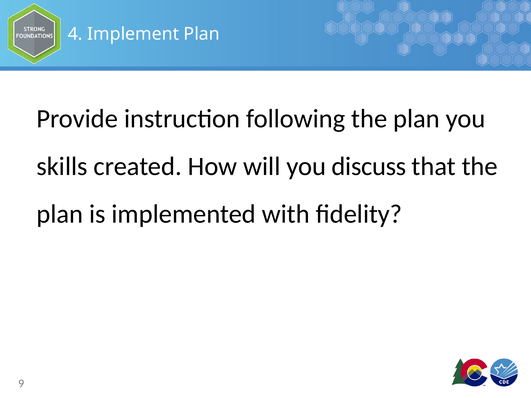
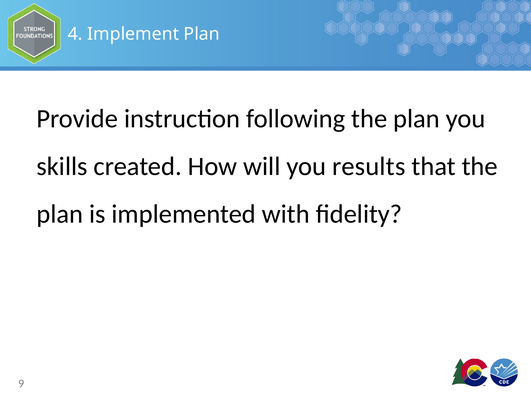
discuss: discuss -> results
